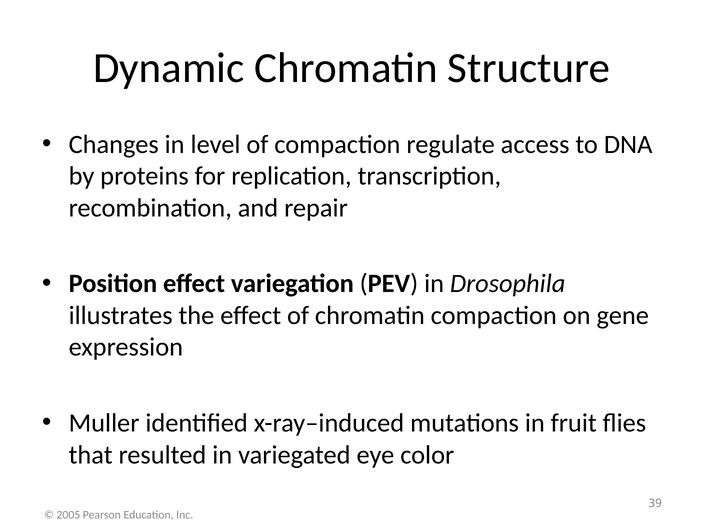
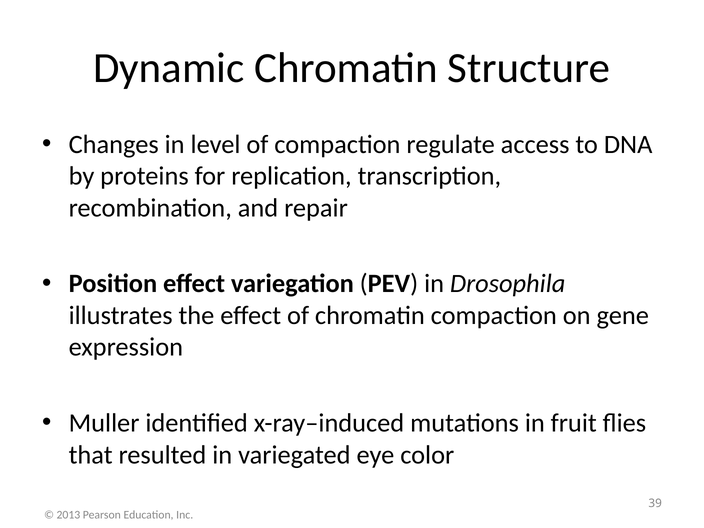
2005: 2005 -> 2013
